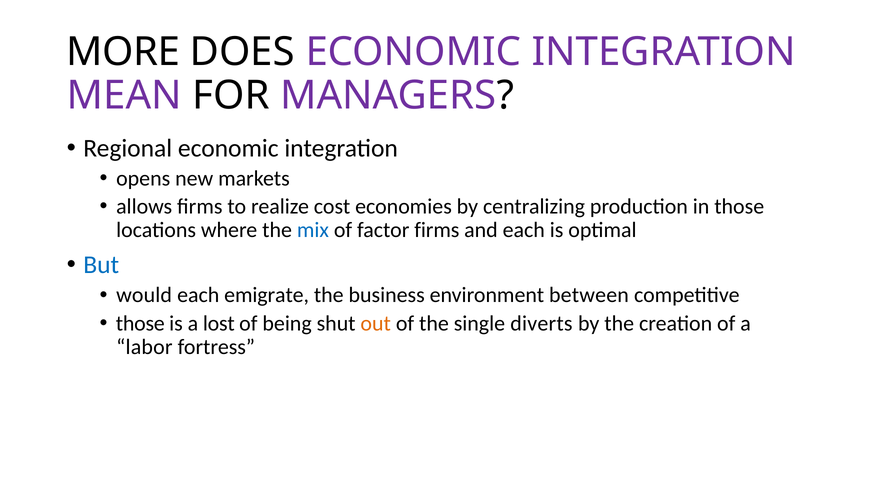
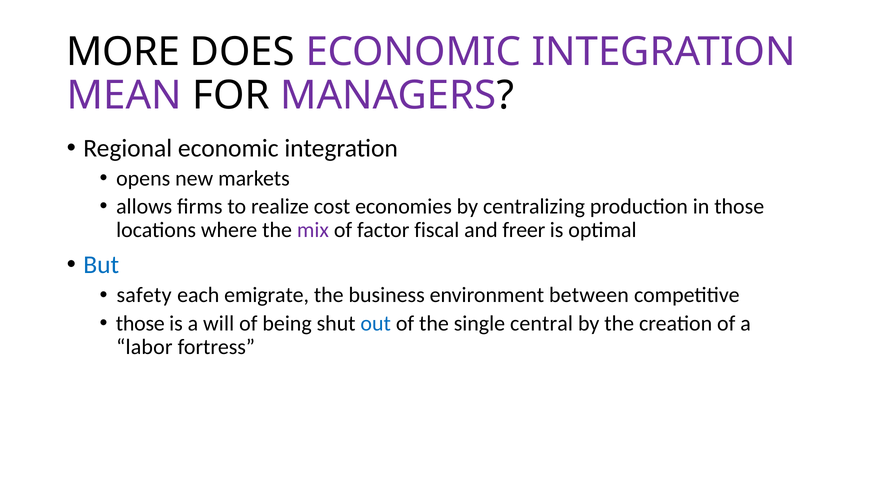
mix colour: blue -> purple
factor firms: firms -> fiscal
and each: each -> freer
would: would -> safety
lost: lost -> will
out colour: orange -> blue
diverts: diverts -> central
